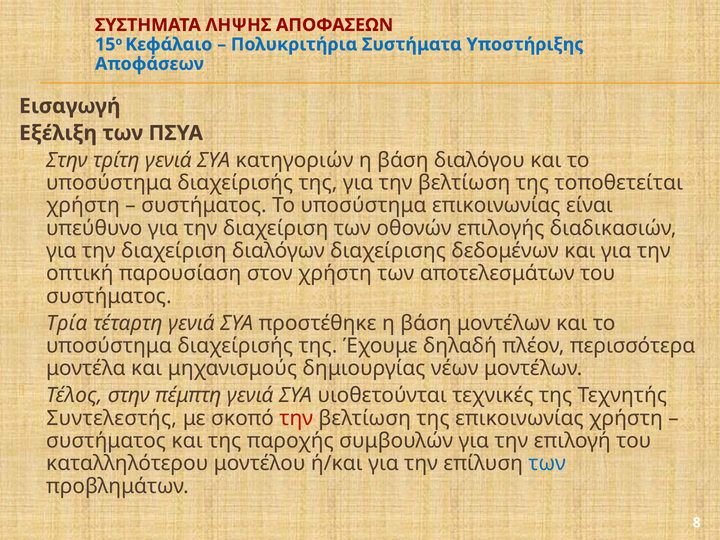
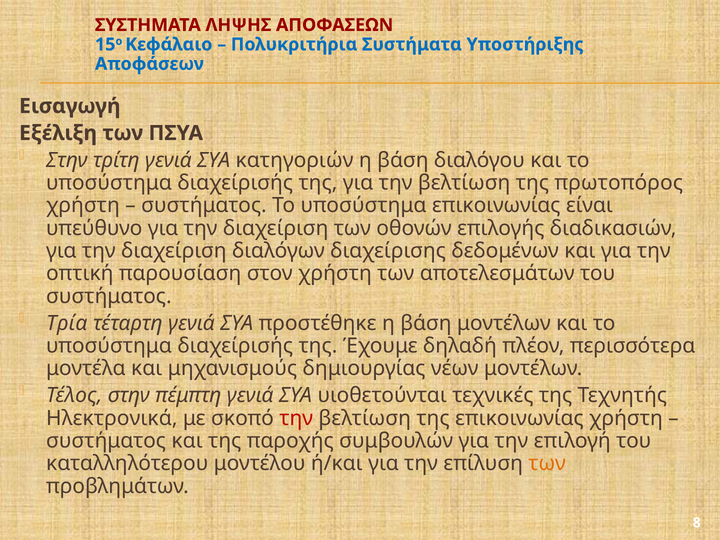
τοποθετείται: τοποθετείται -> πρωτοπόρος
Συντελεστής: Συντελεστής -> Ηλεκτρονικά
των at (547, 464) colour: blue -> orange
